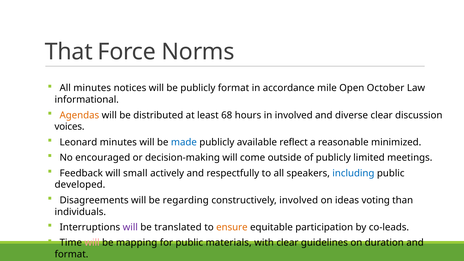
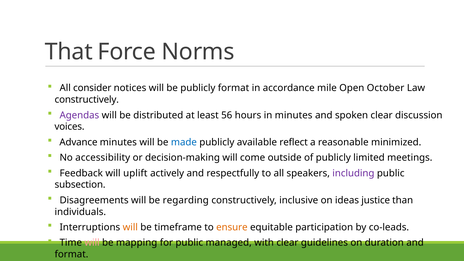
All minutes: minutes -> consider
informational at (87, 100): informational -> constructively
Agendas colour: orange -> purple
68: 68 -> 56
in involved: involved -> minutes
diverse: diverse -> spoken
Leonard: Leonard -> Advance
encouraged: encouraged -> accessibility
small: small -> uplift
including colour: blue -> purple
developed: developed -> subsection
constructively involved: involved -> inclusive
voting: voting -> justice
will at (130, 227) colour: purple -> orange
translated: translated -> timeframe
materials: materials -> managed
